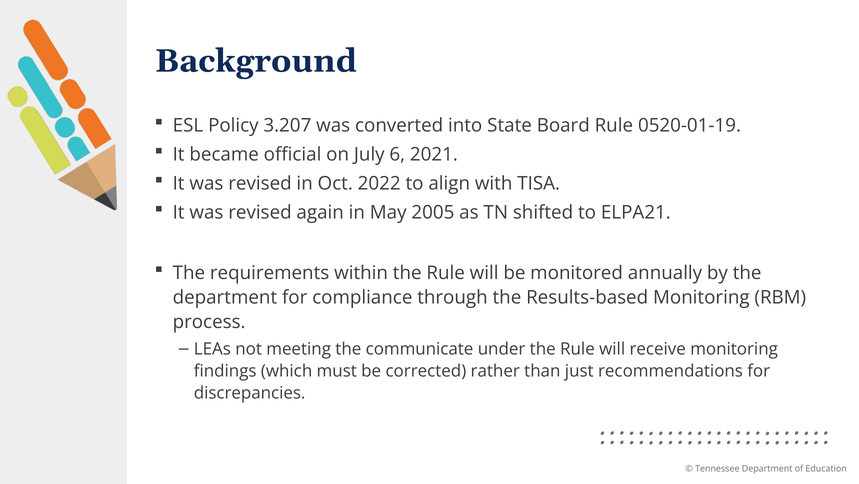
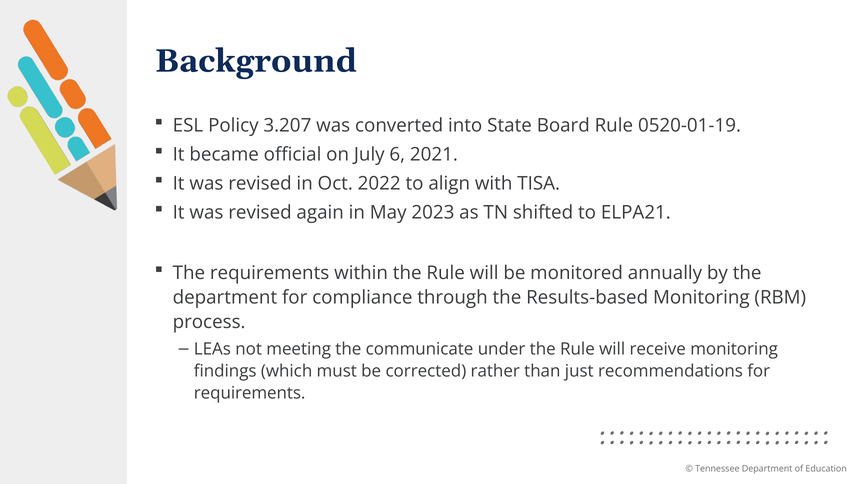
2005: 2005 -> 2023
discrepancies at (250, 393): discrepancies -> requirements
